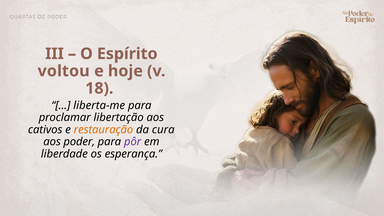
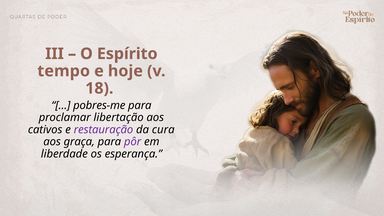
voltou: voltou -> tempo
liberta-me: liberta-me -> pobres-me
restauração colour: orange -> purple
poder: poder -> graça
